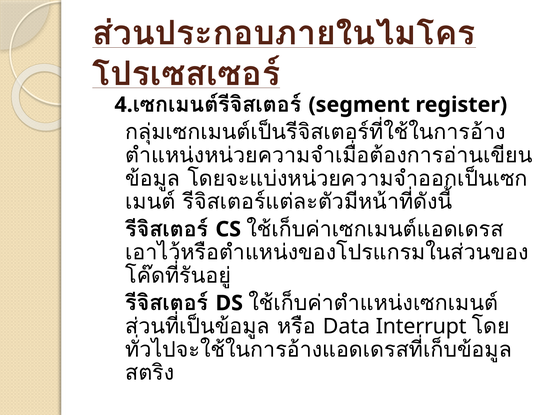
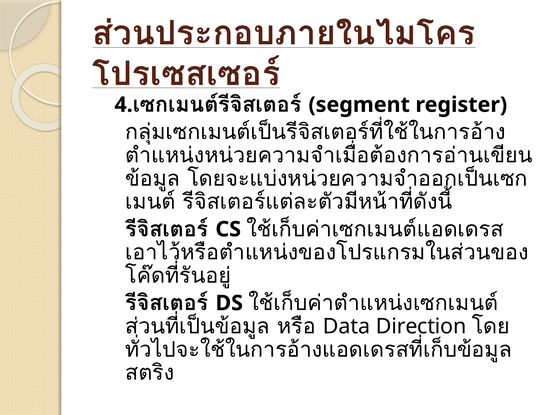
Interrupt: Interrupt -> Direction
